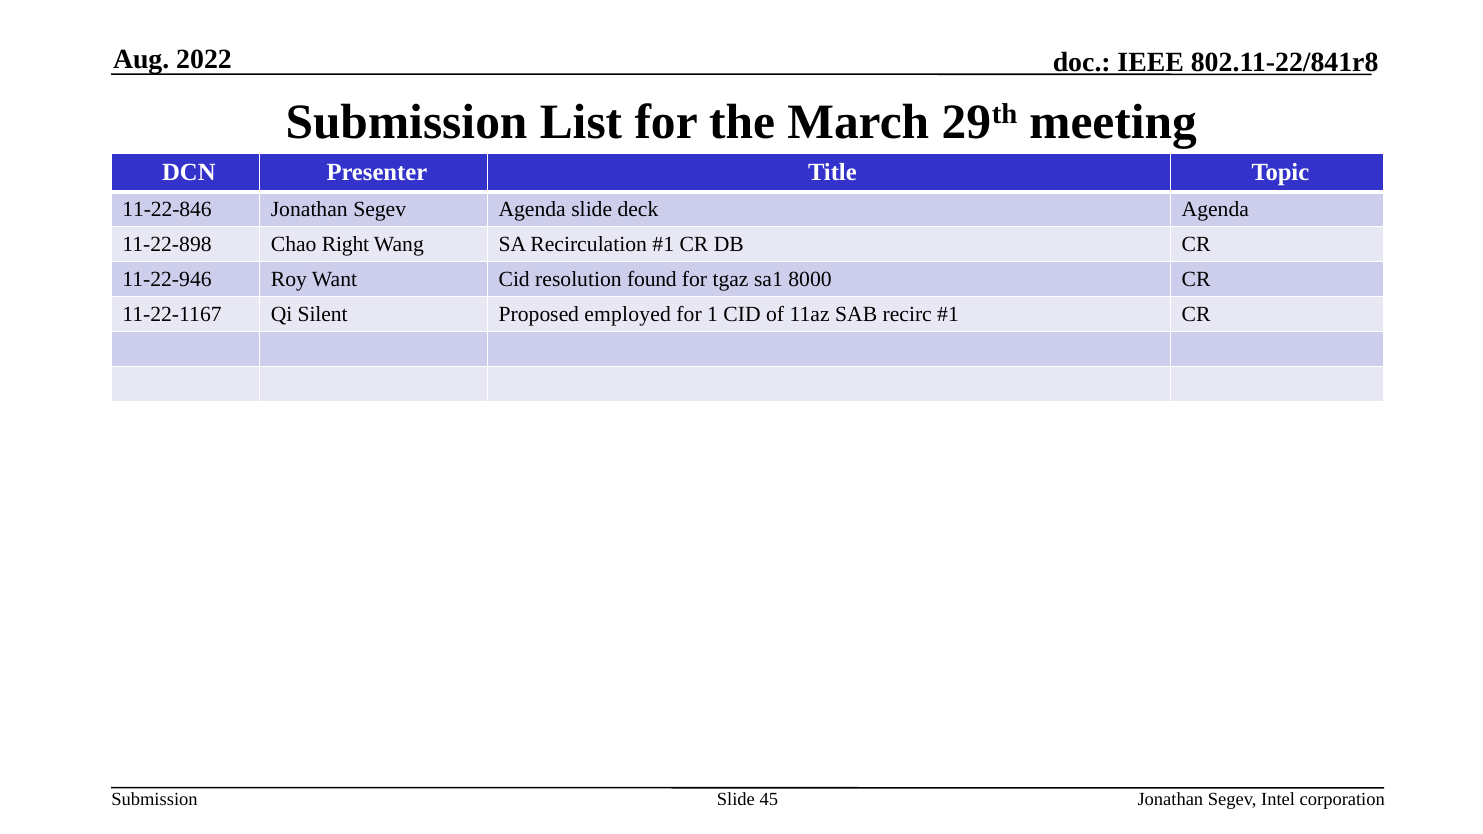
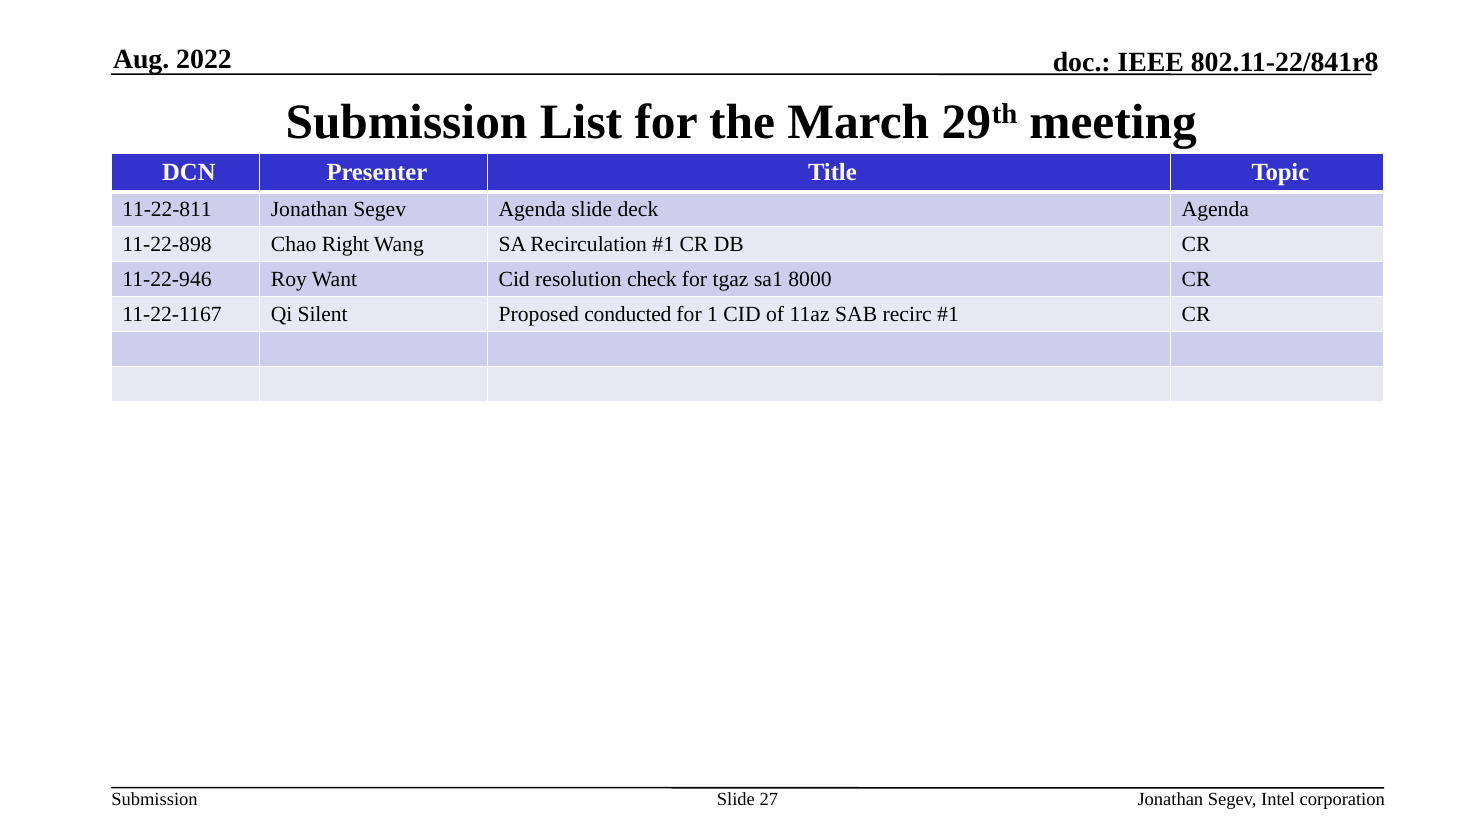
11-22-846: 11-22-846 -> 11-22-811
found: found -> check
employed: employed -> conducted
45: 45 -> 27
